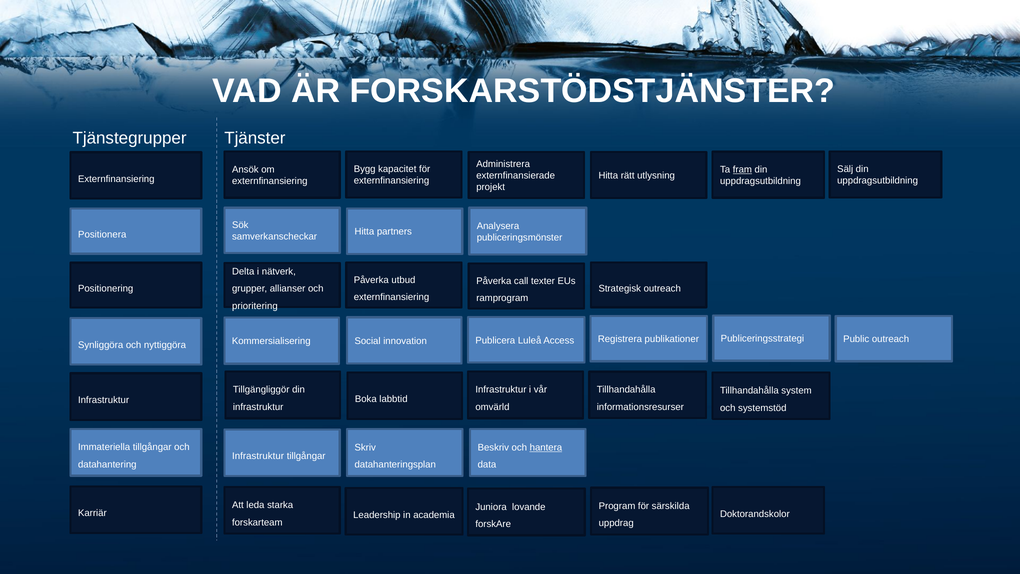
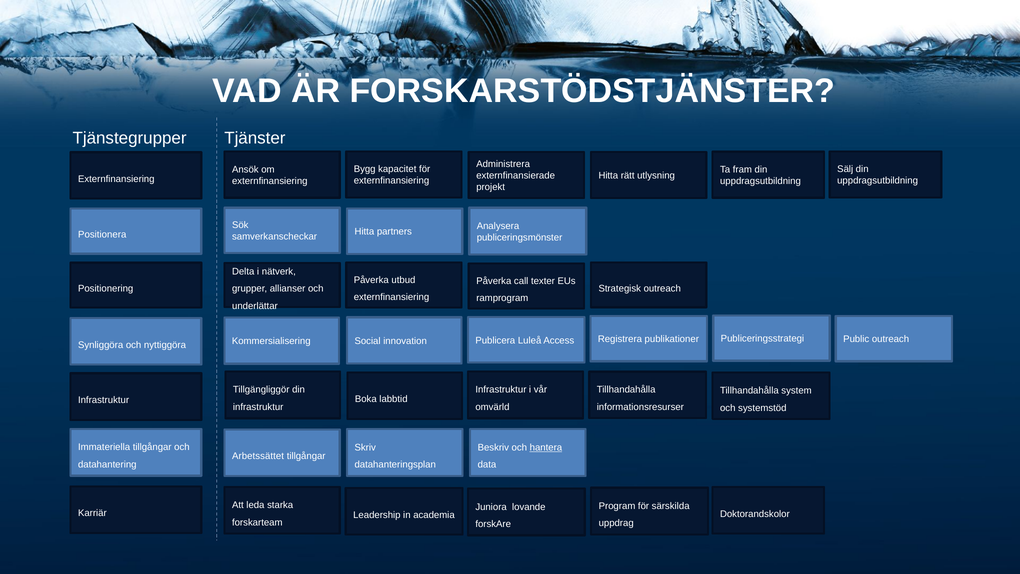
fram underline: present -> none
prioritering: prioritering -> underlättar
Infrastruktur at (258, 456): Infrastruktur -> Arbetssättet
